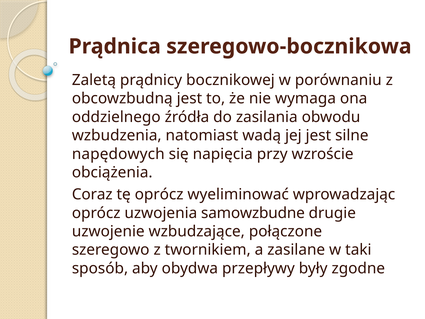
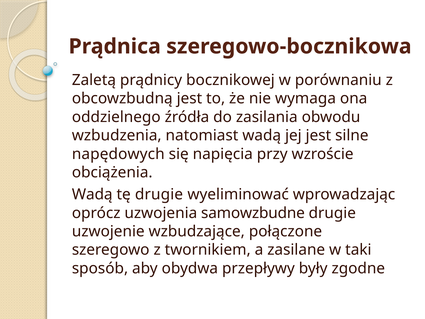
Coraz at (92, 194): Coraz -> Wadą
tę oprócz: oprócz -> drugie
